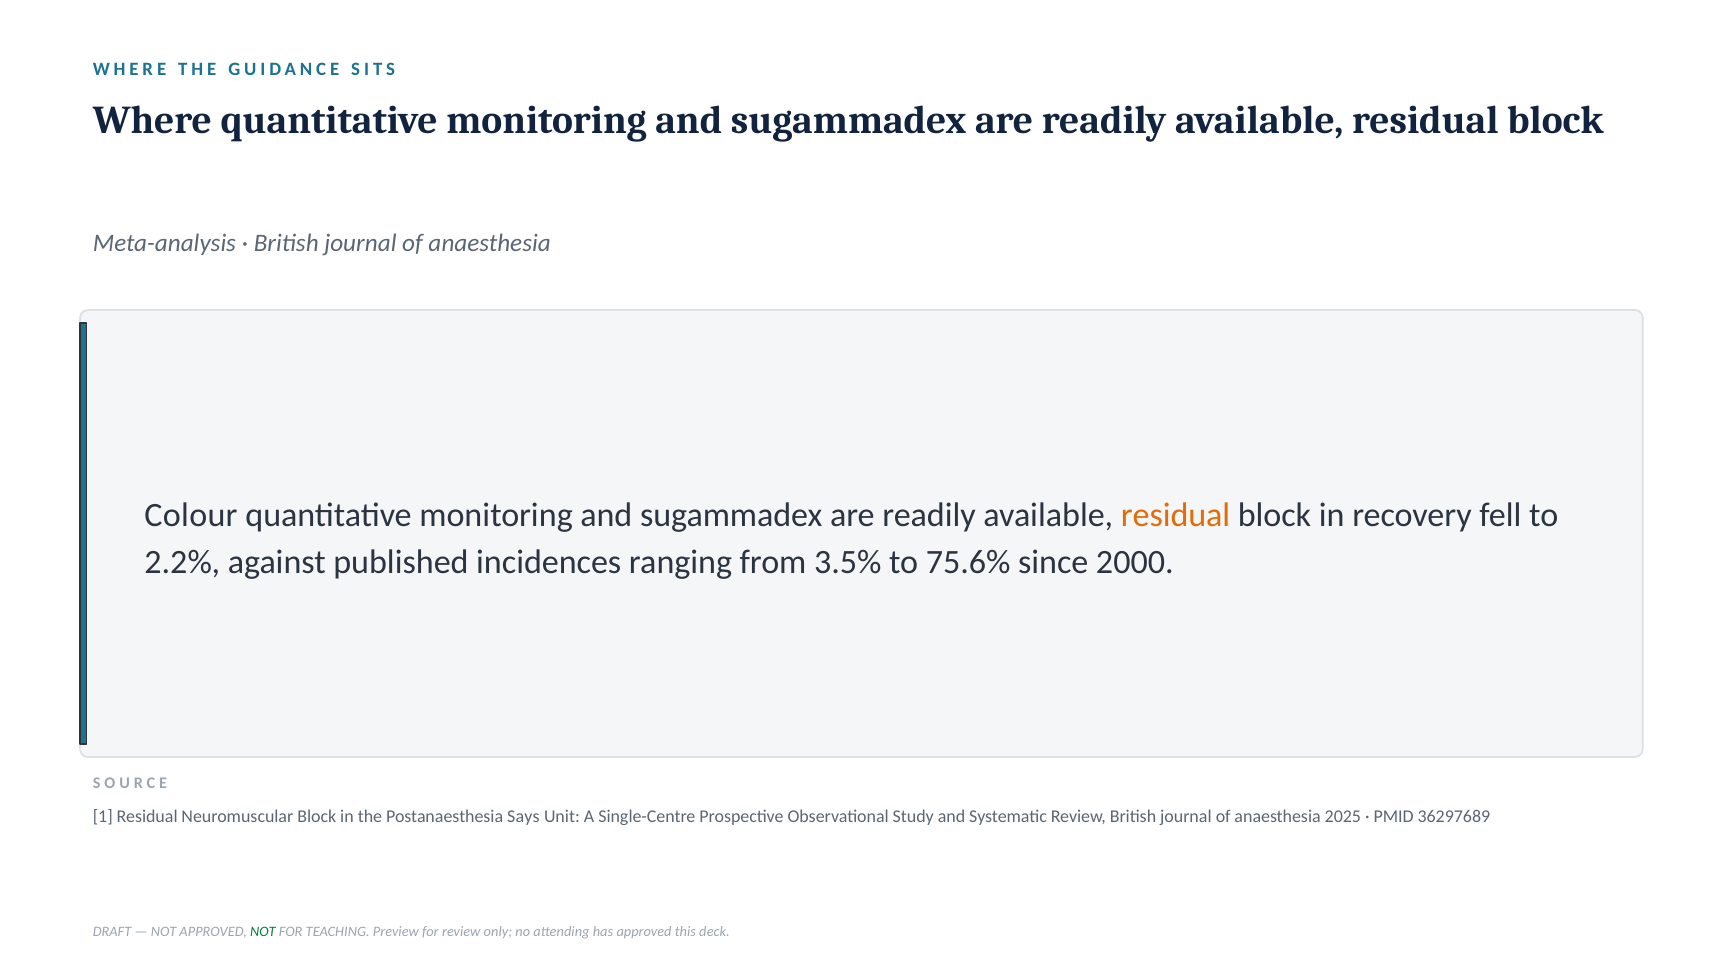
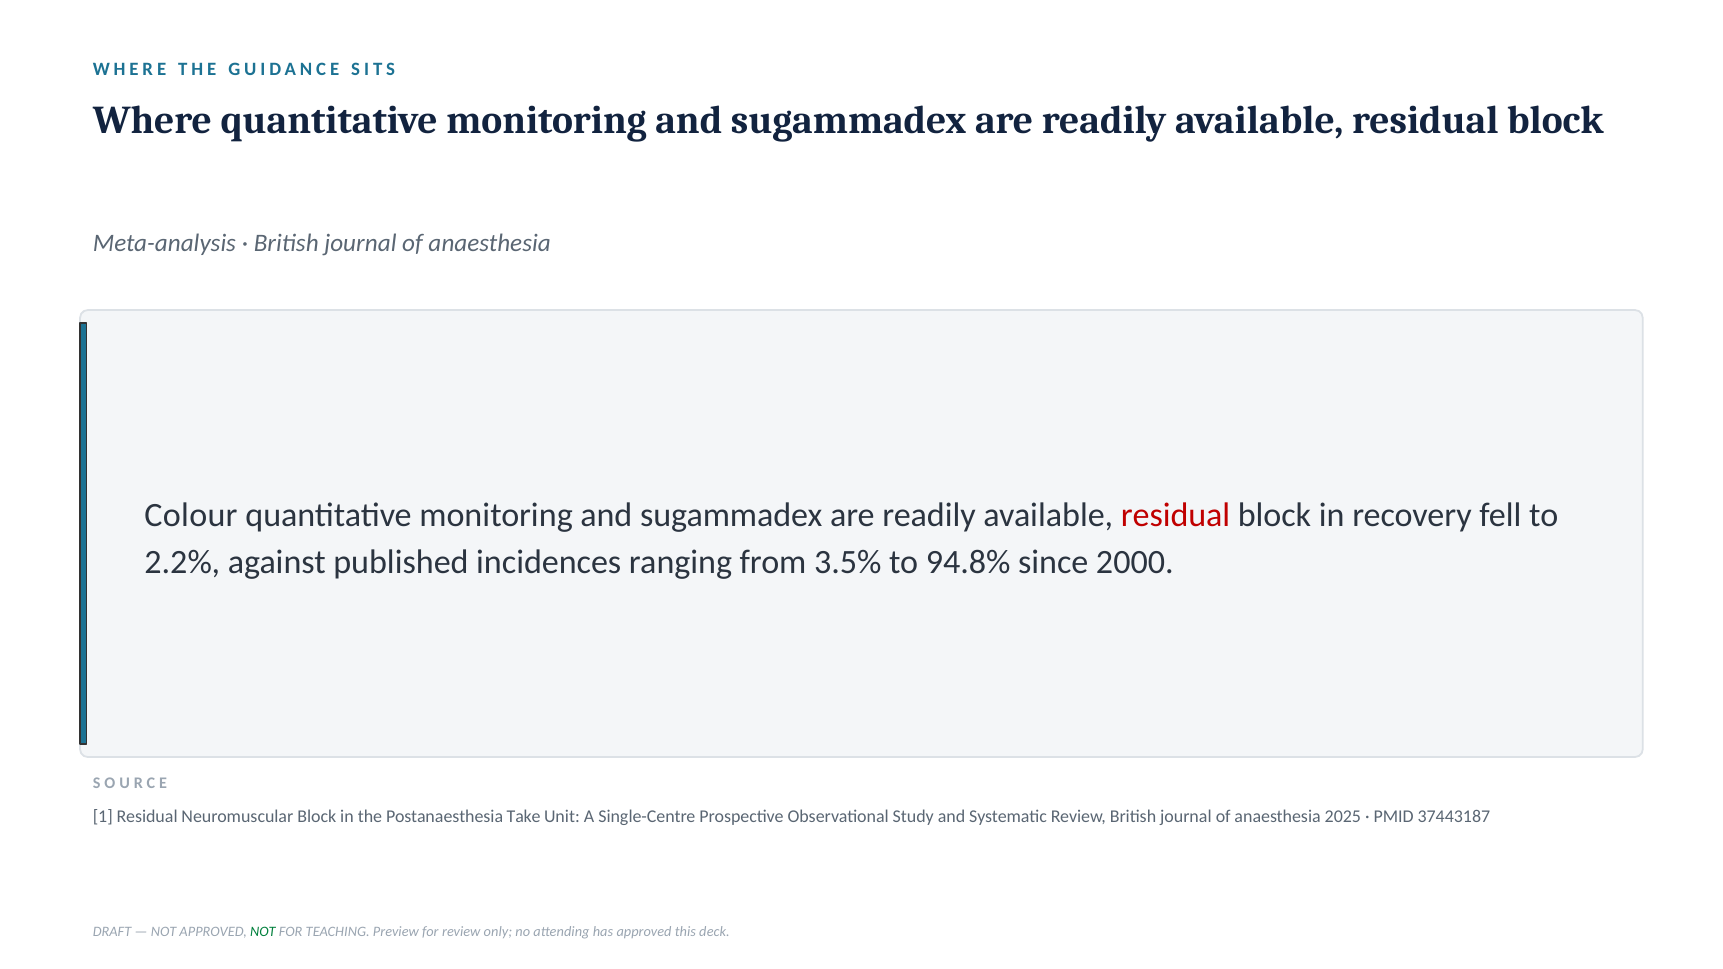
residual at (1176, 516) colour: orange -> red
75.6%: 75.6% -> 94.8%
Says: Says -> Take
36297689: 36297689 -> 37443187
